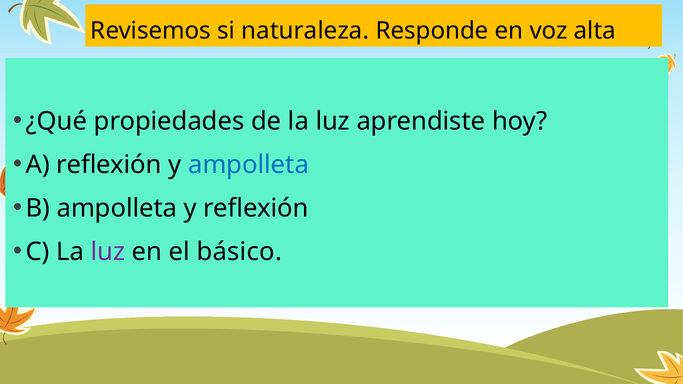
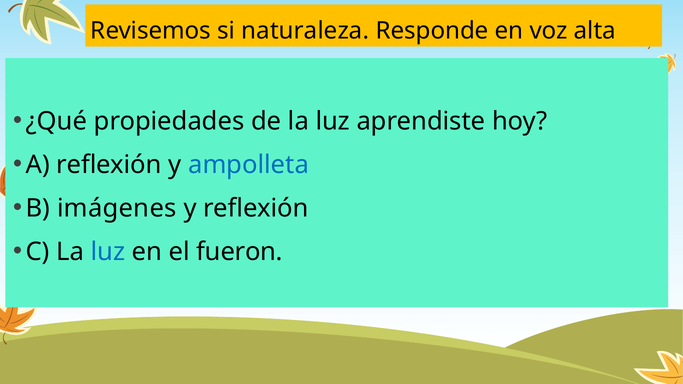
B ampolleta: ampolleta -> imágenes
luz at (108, 252) colour: purple -> blue
básico: básico -> fueron
